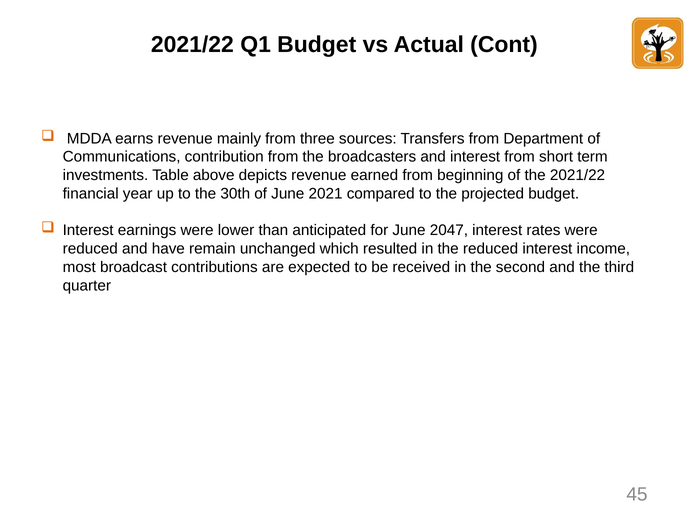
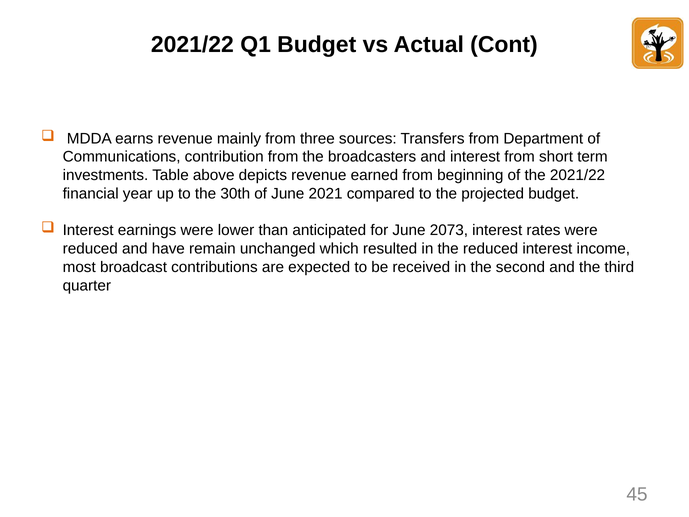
2047: 2047 -> 2073
